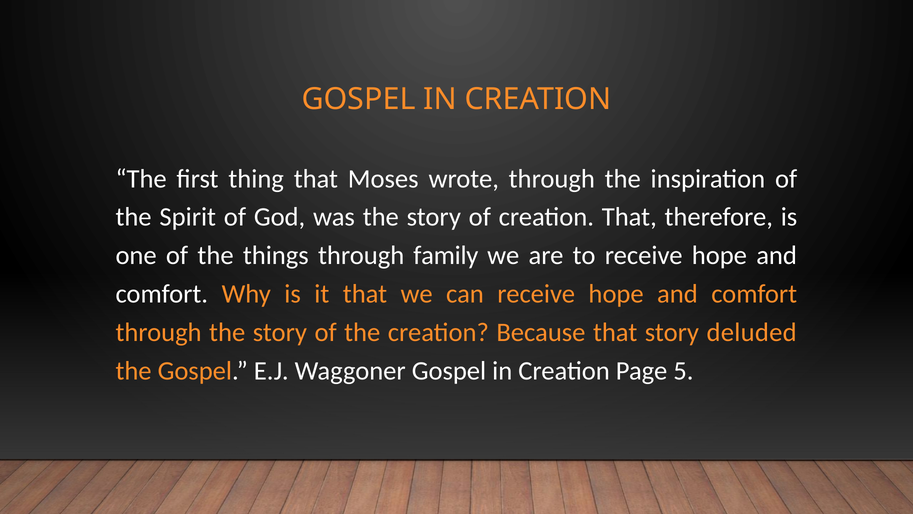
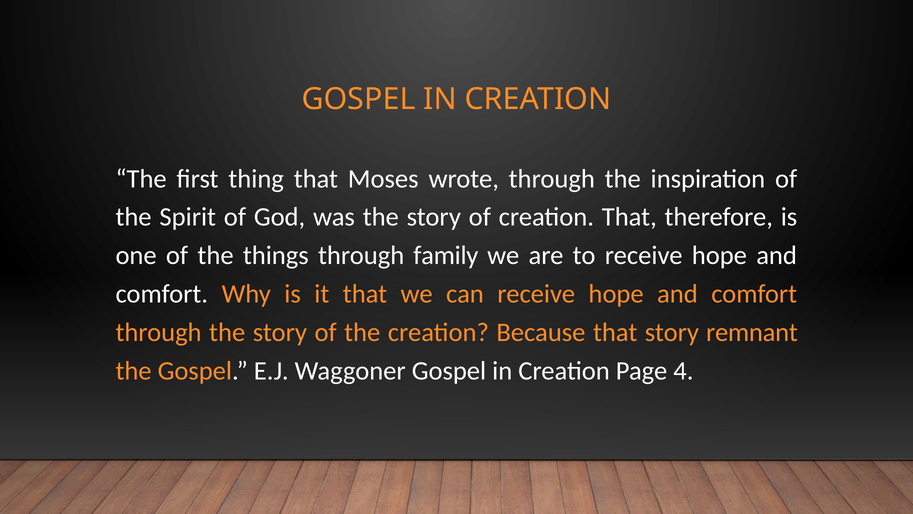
deluded: deluded -> remnant
5: 5 -> 4
